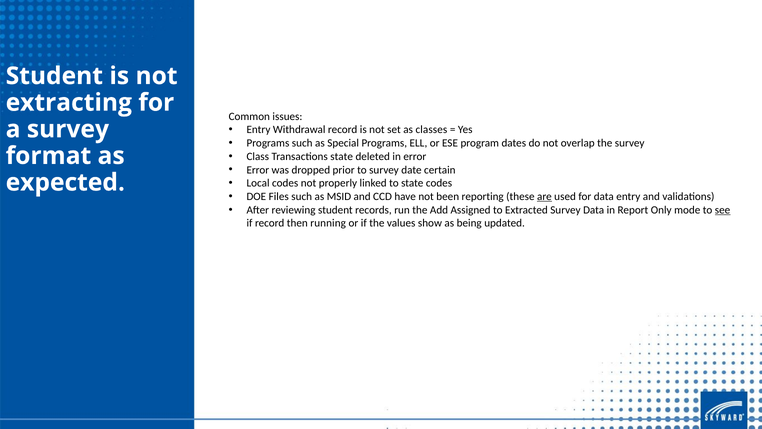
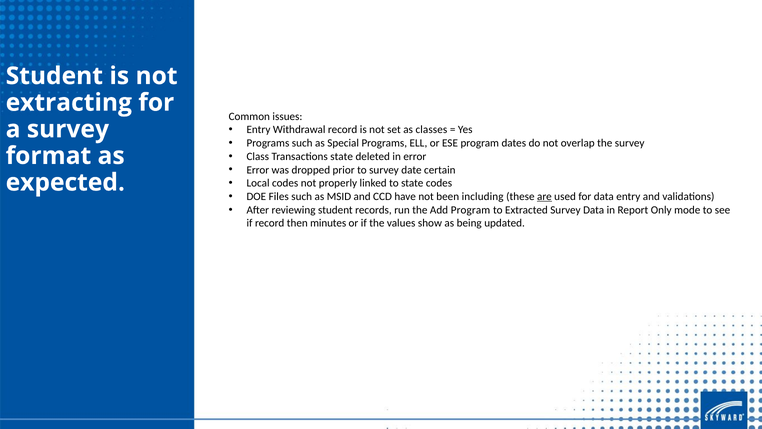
reporting: reporting -> including
Add Assigned: Assigned -> Program
see underline: present -> none
running: running -> minutes
